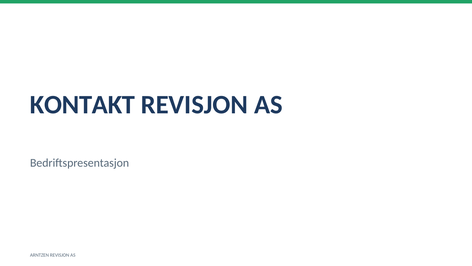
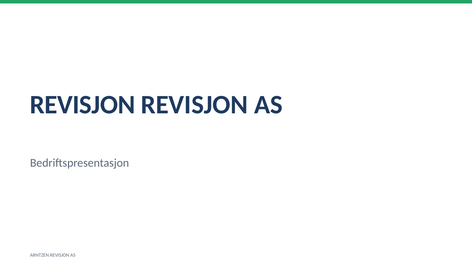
KONTAKT at (83, 105): KONTAKT -> REVISJON
